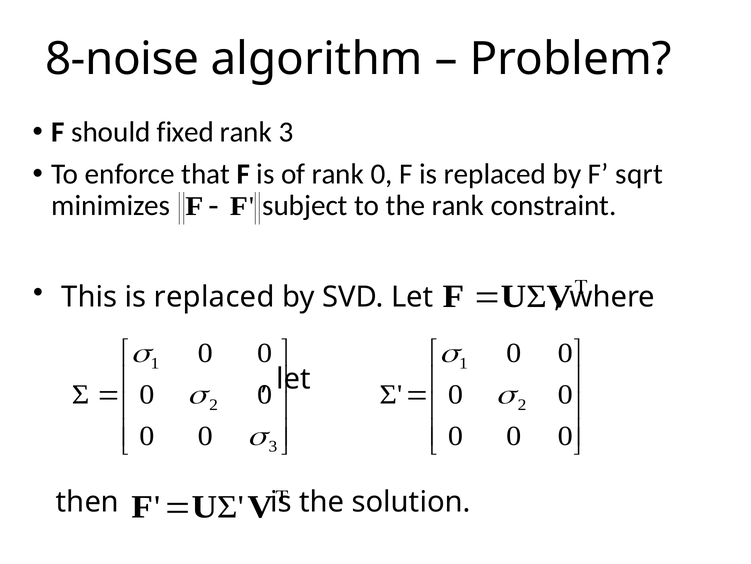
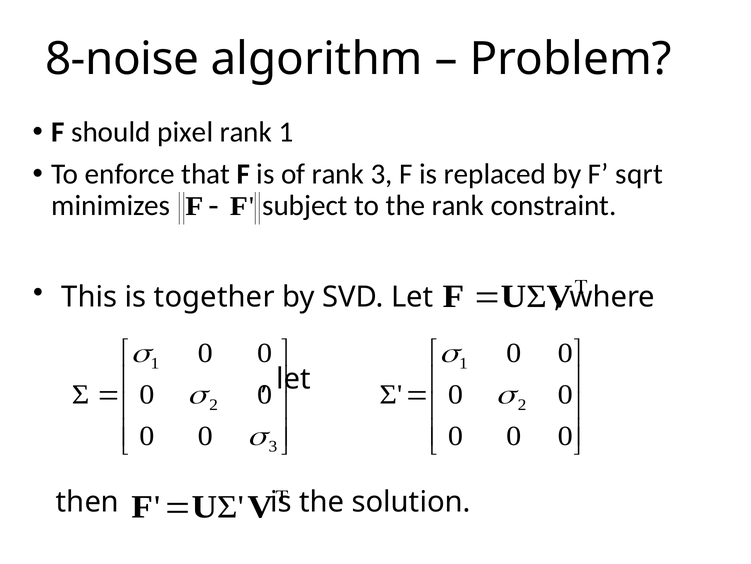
fixed: fixed -> pixel
rank 3: 3 -> 1
rank 0: 0 -> 3
This is replaced: replaced -> together
